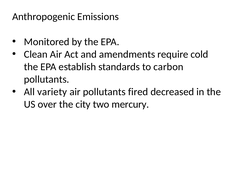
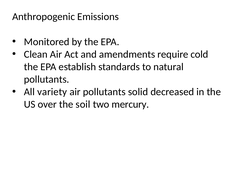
carbon: carbon -> natural
fired: fired -> solid
city: city -> soil
